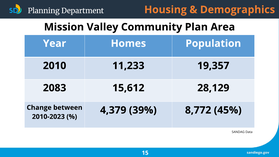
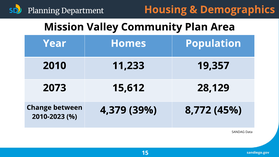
2083: 2083 -> 2073
